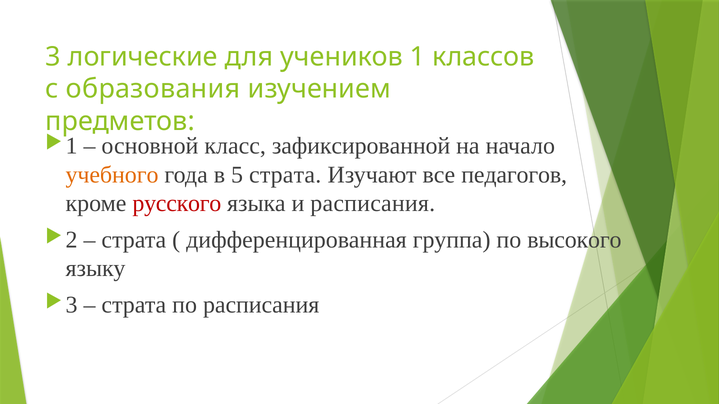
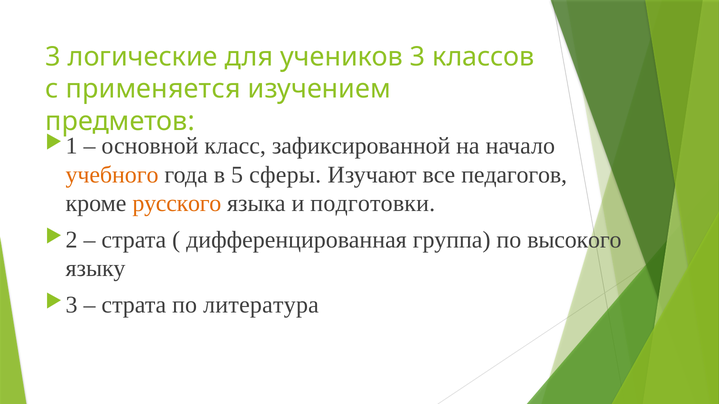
учеников 1: 1 -> 3
образования: образования -> применяется
5 страта: страта -> сферы
русского colour: red -> orange
и расписания: расписания -> подготовки
по расписания: расписания -> литература
